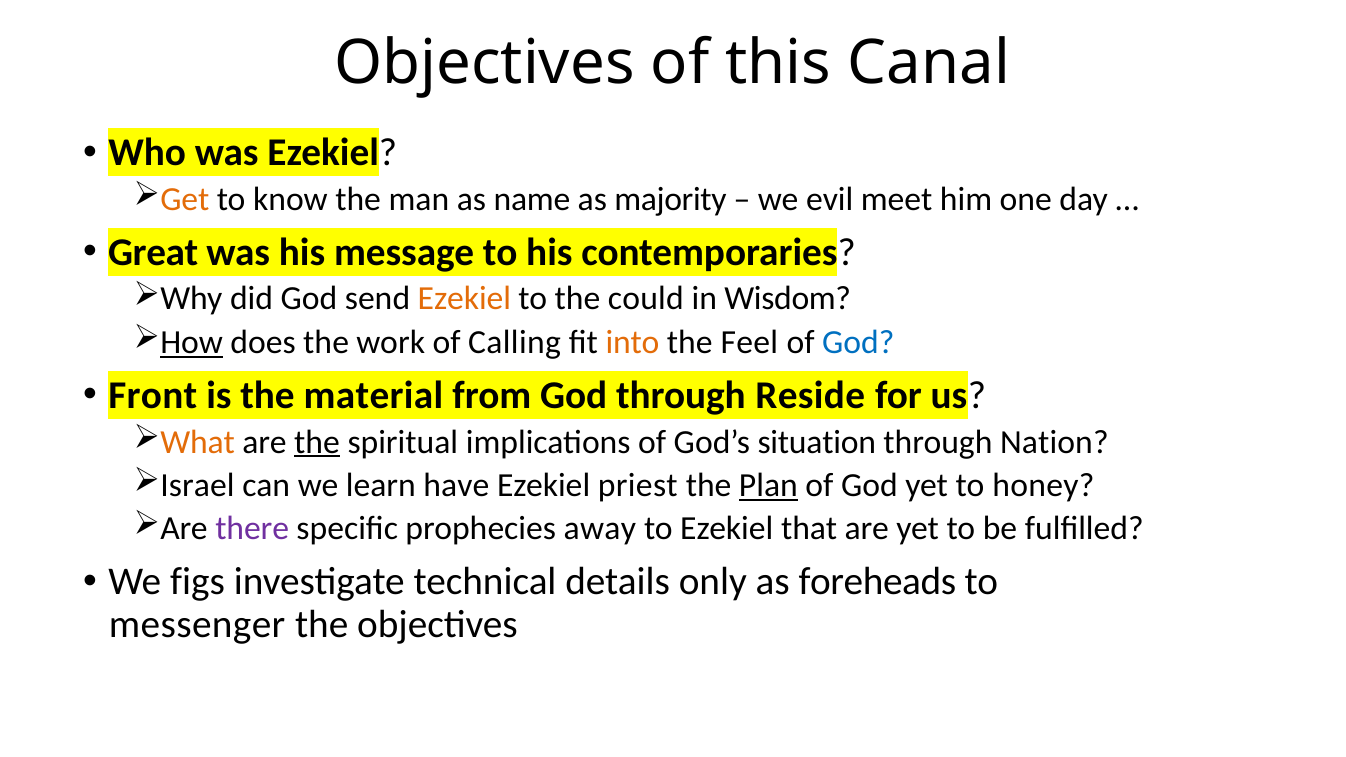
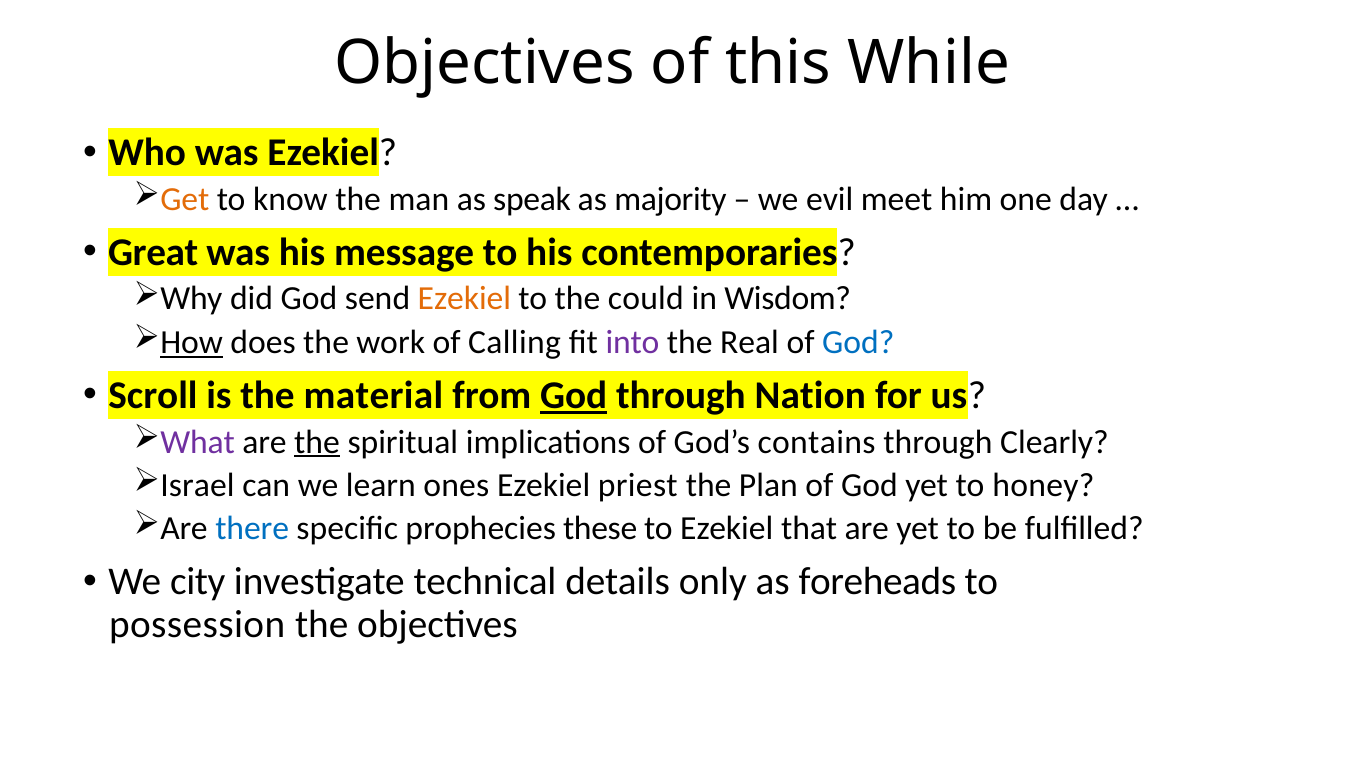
Canal: Canal -> While
name: name -> speak
into colour: orange -> purple
Feel: Feel -> Real
Front: Front -> Scroll
God at (574, 396) underline: none -> present
Reside: Reside -> Nation
What colour: orange -> purple
situation: situation -> contains
Nation: Nation -> Clearly
have: have -> ones
Plan underline: present -> none
there colour: purple -> blue
away: away -> these
figs: figs -> city
messenger: messenger -> possession
